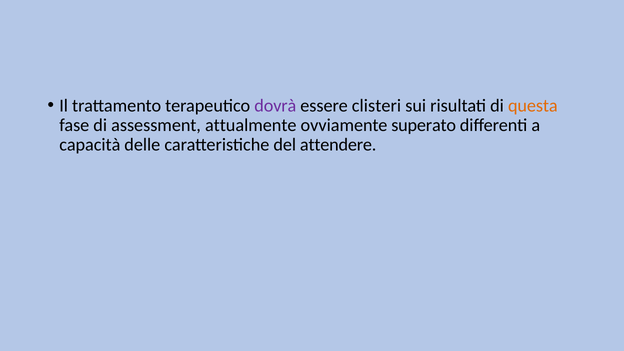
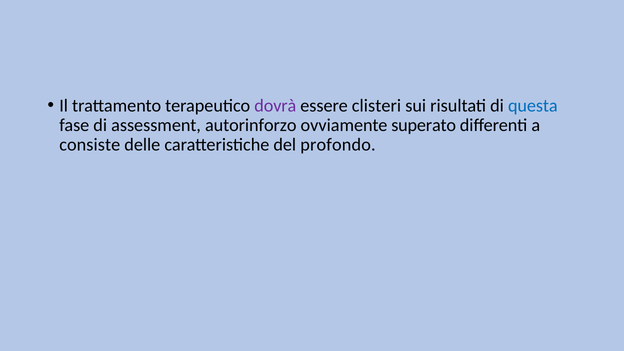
questa colour: orange -> blue
attualmente: attualmente -> autorinforzo
capacità: capacità -> consiste
attendere: attendere -> profondo
